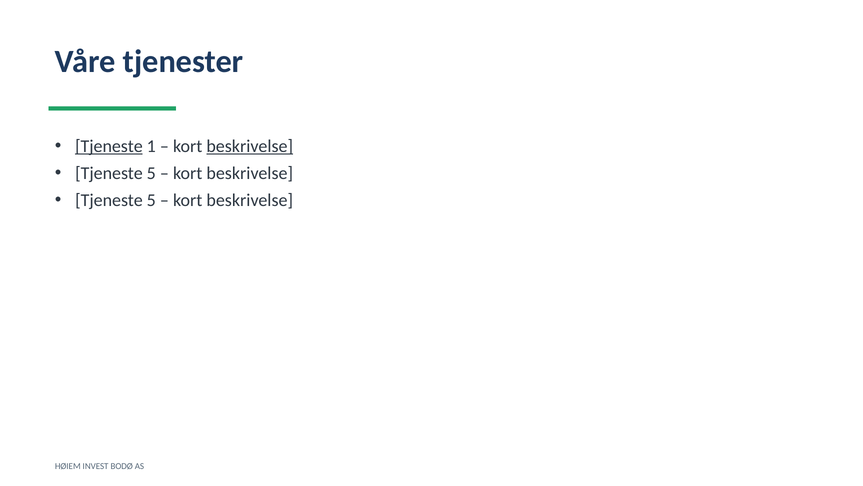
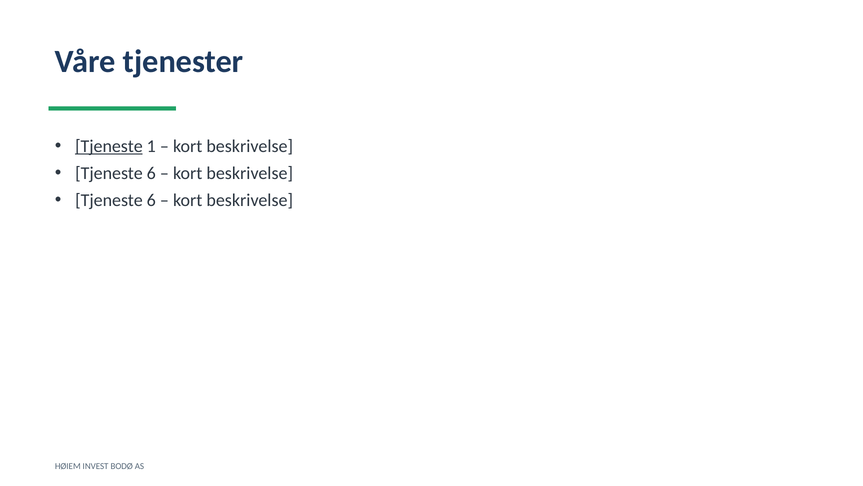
beskrivelse at (250, 146) underline: present -> none
5 at (151, 173): 5 -> 6
5 at (151, 200): 5 -> 6
